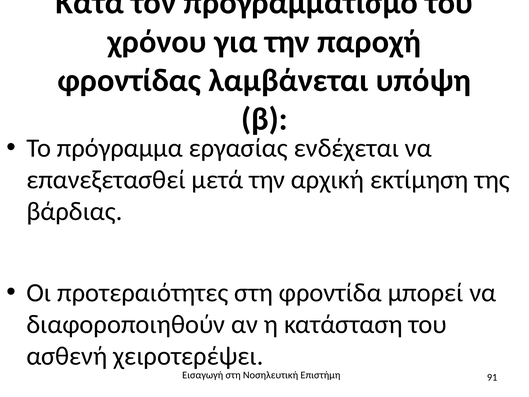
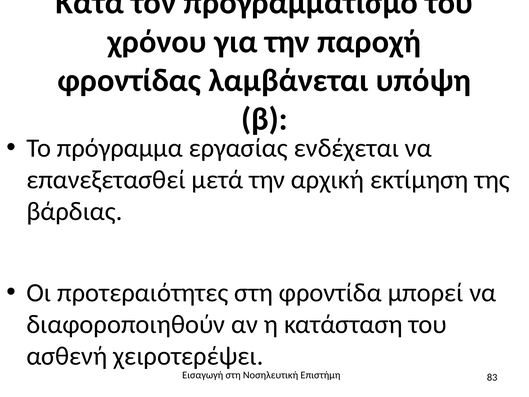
91: 91 -> 83
